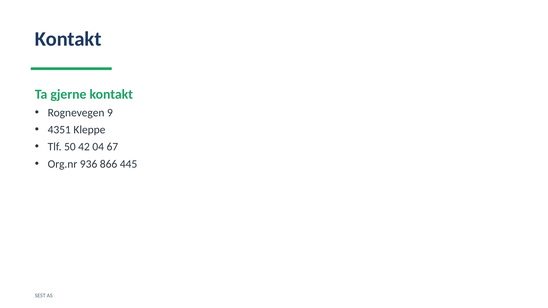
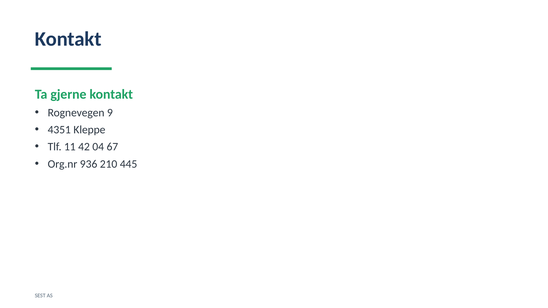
50: 50 -> 11
866: 866 -> 210
